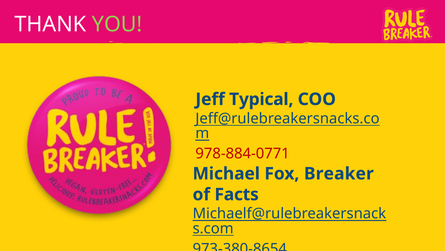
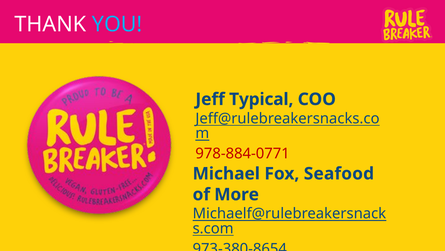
YOU colour: light green -> light blue
Breaker: Breaker -> Seafood
Facts: Facts -> More
